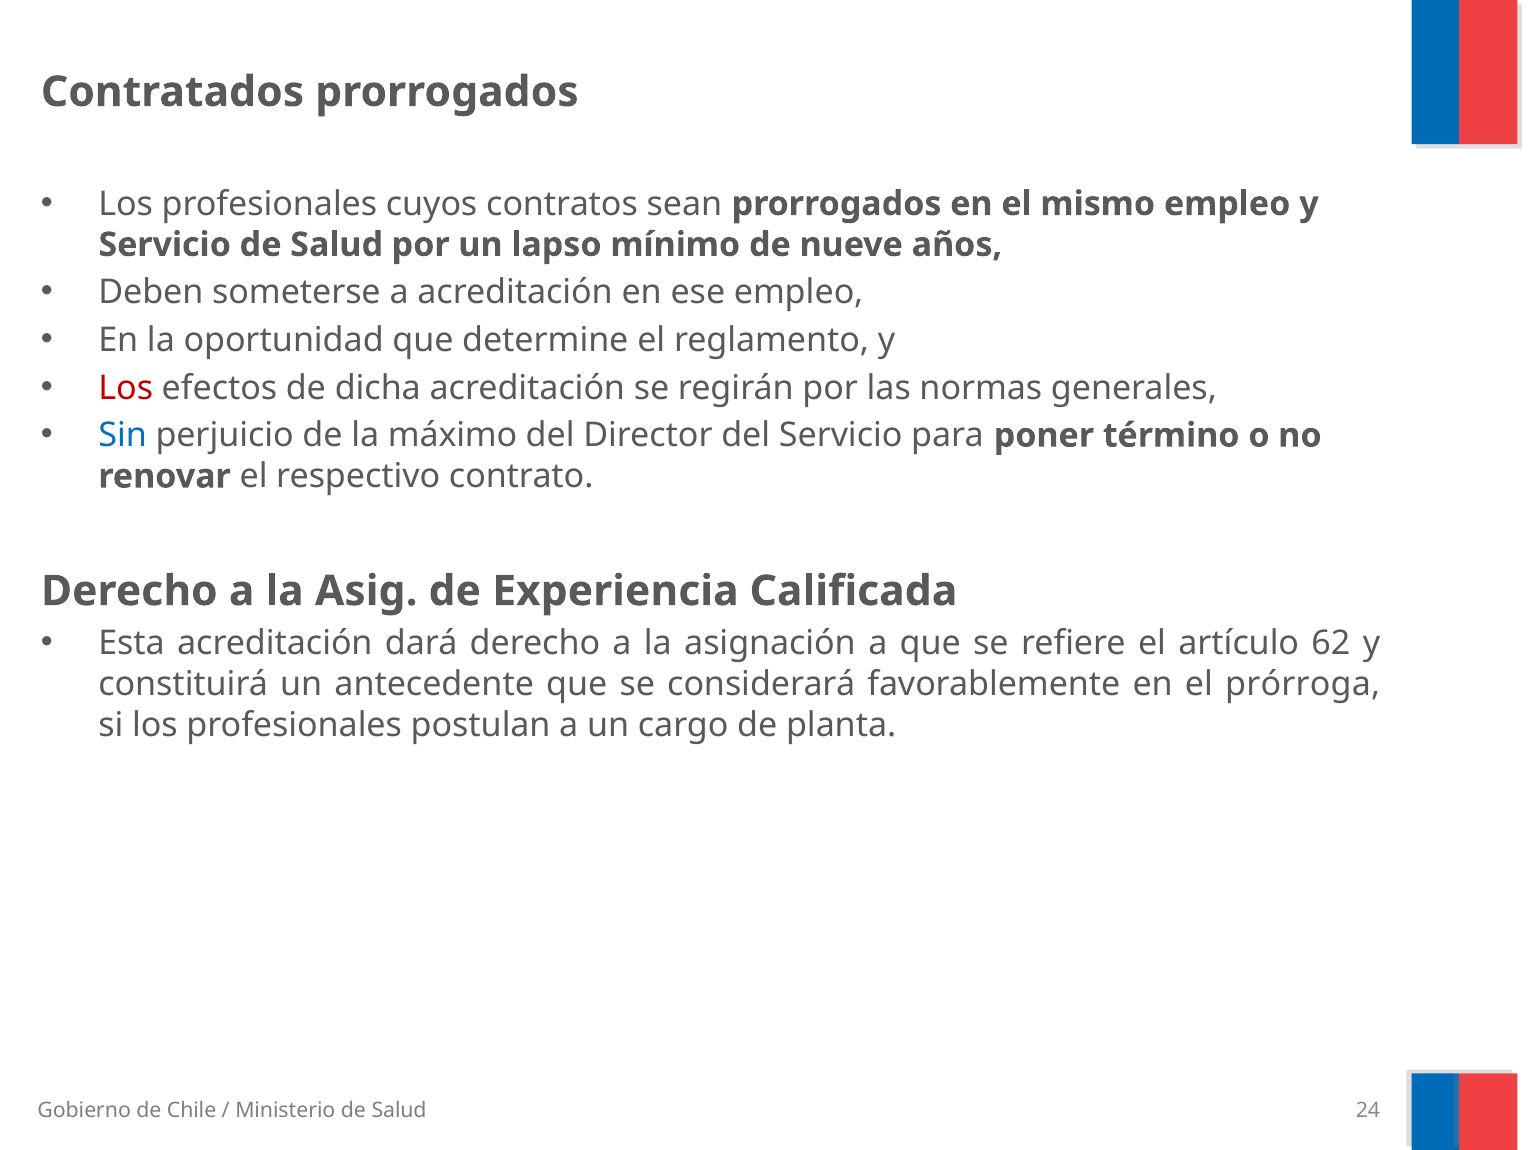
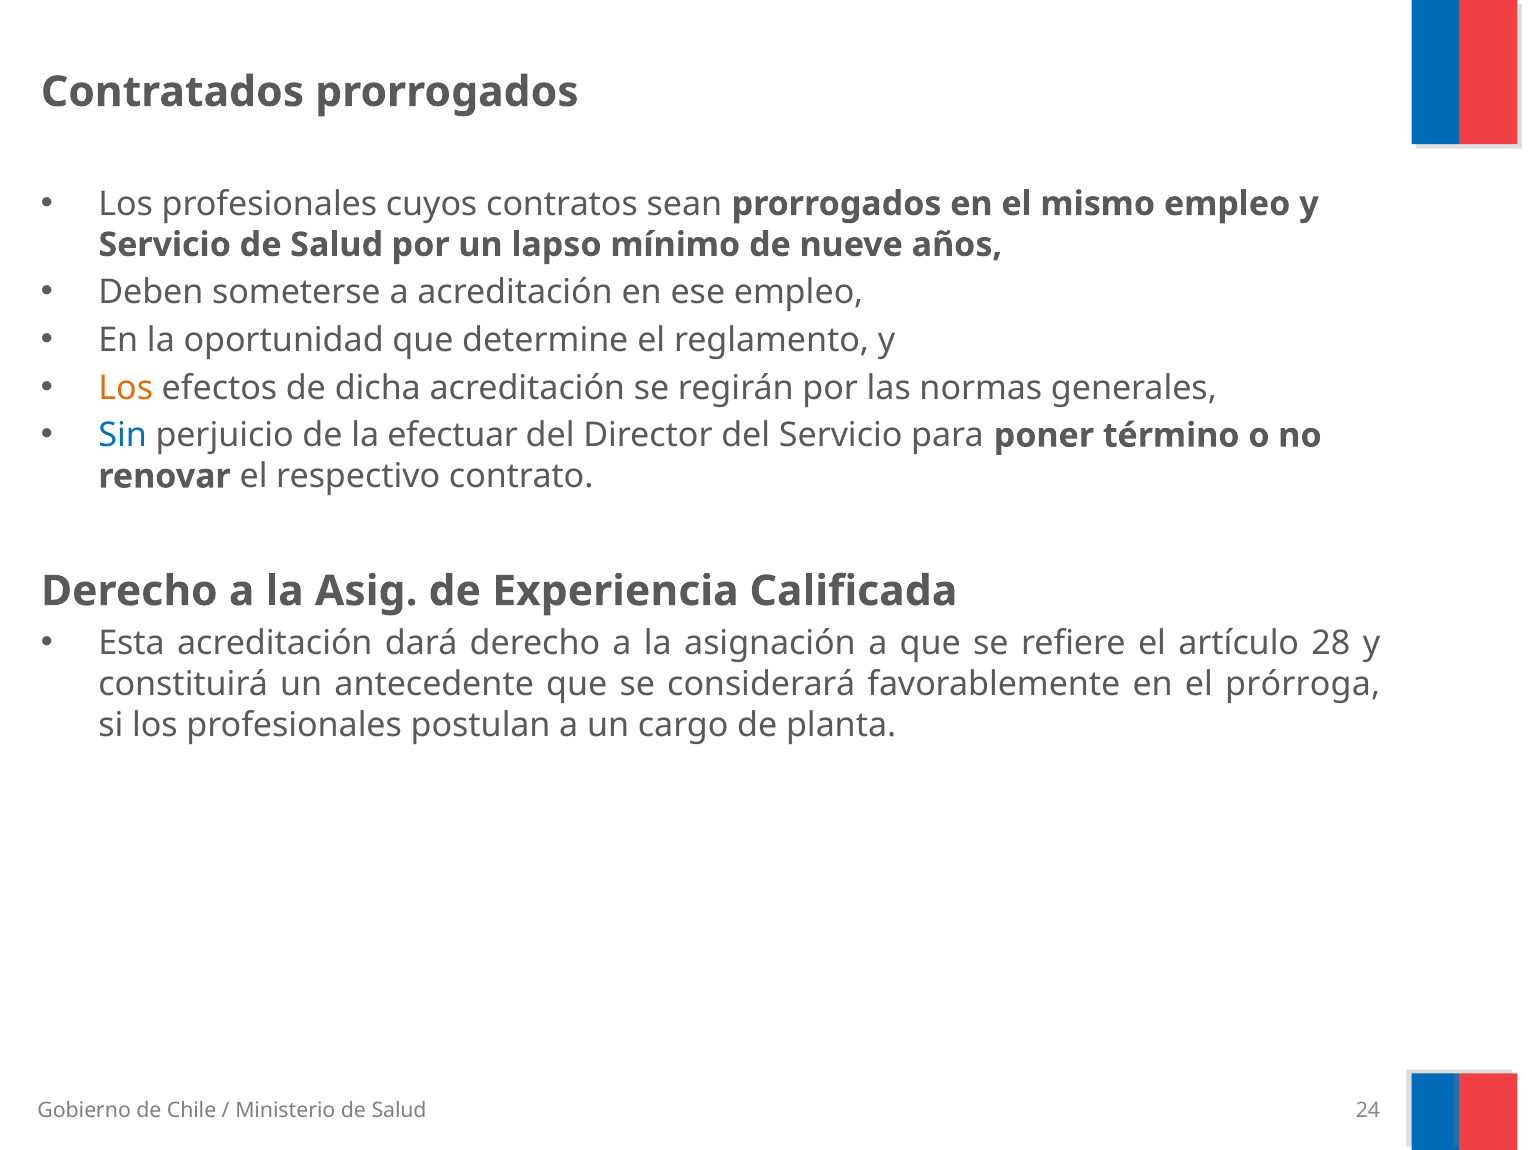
Los at (126, 388) colour: red -> orange
máximo: máximo -> efectuar
62: 62 -> 28
